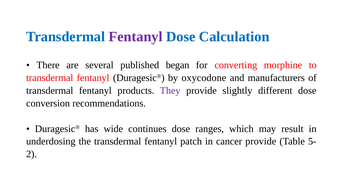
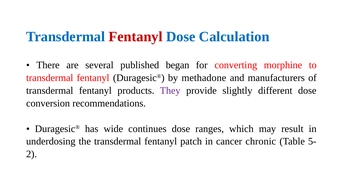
Fentanyl at (136, 37) colour: purple -> red
oxycodone: oxycodone -> methadone
cancer provide: provide -> chronic
